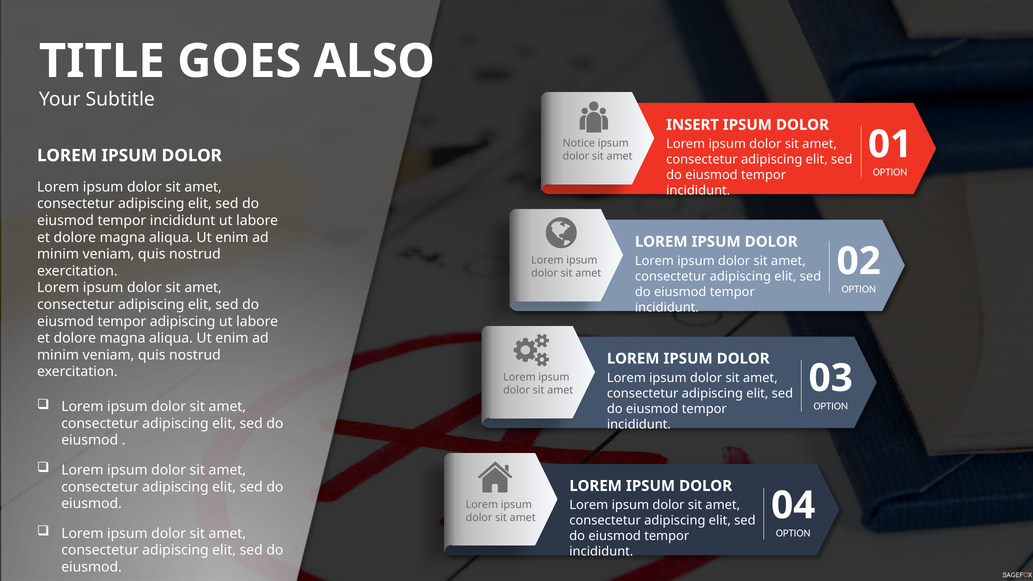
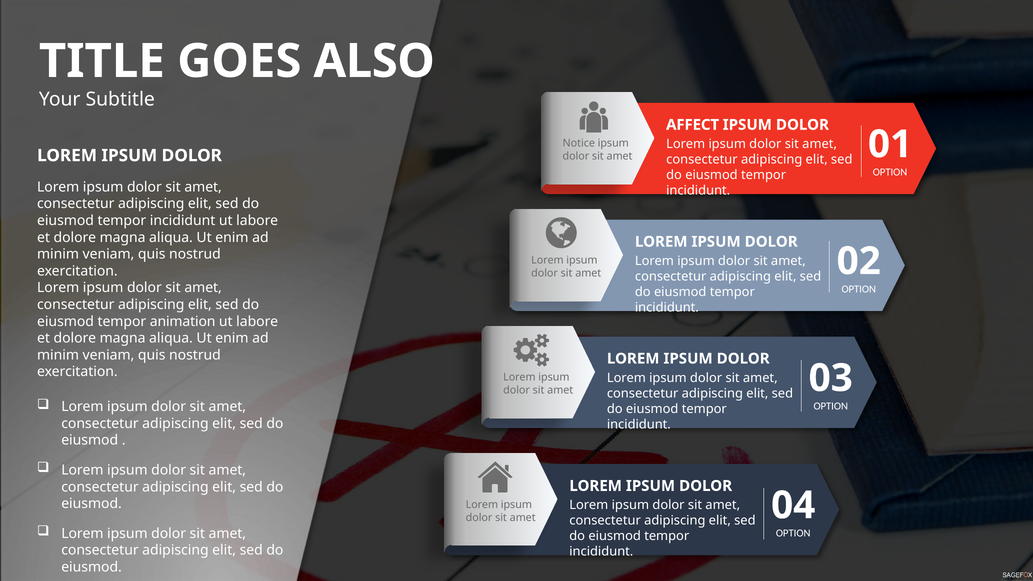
INSERT: INSERT -> AFFECT
tempor adipiscing: adipiscing -> animation
